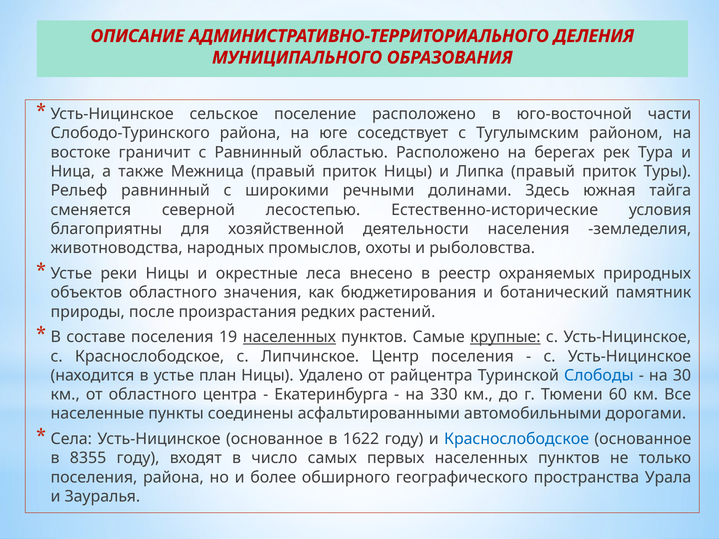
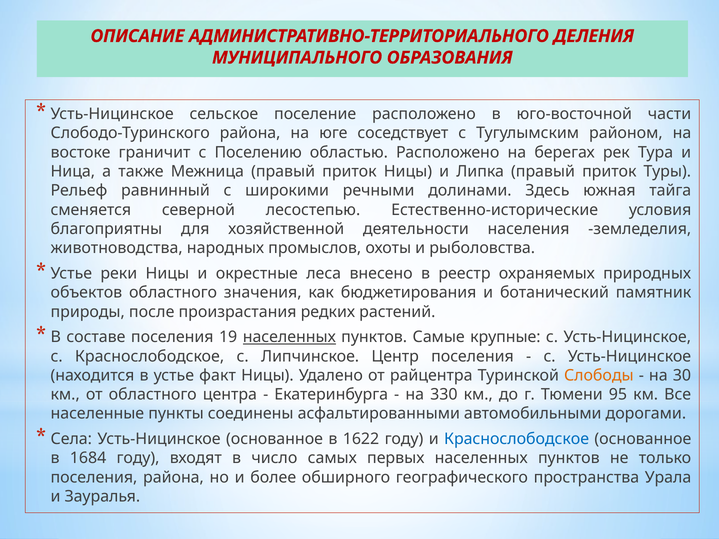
с Равнинный: Равнинный -> Поселению
крупные underline: present -> none
план: план -> факт
Слободы colour: blue -> orange
60: 60 -> 95
8355: 8355 -> 1684
